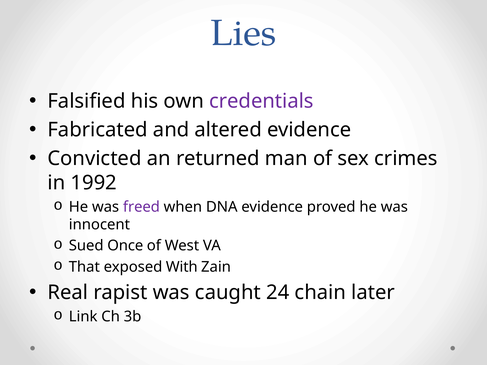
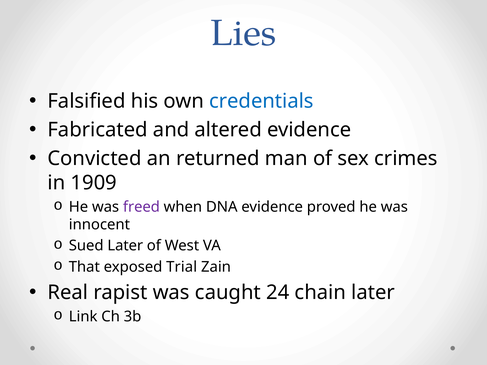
credentials colour: purple -> blue
1992: 1992 -> 1909
Sued Once: Once -> Later
With: With -> Trial
